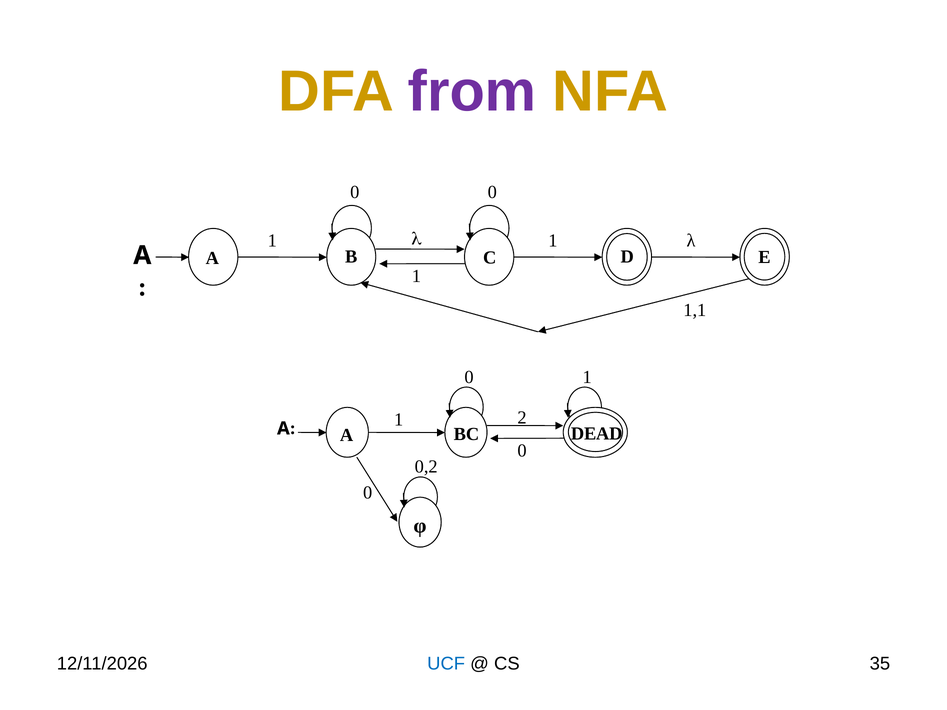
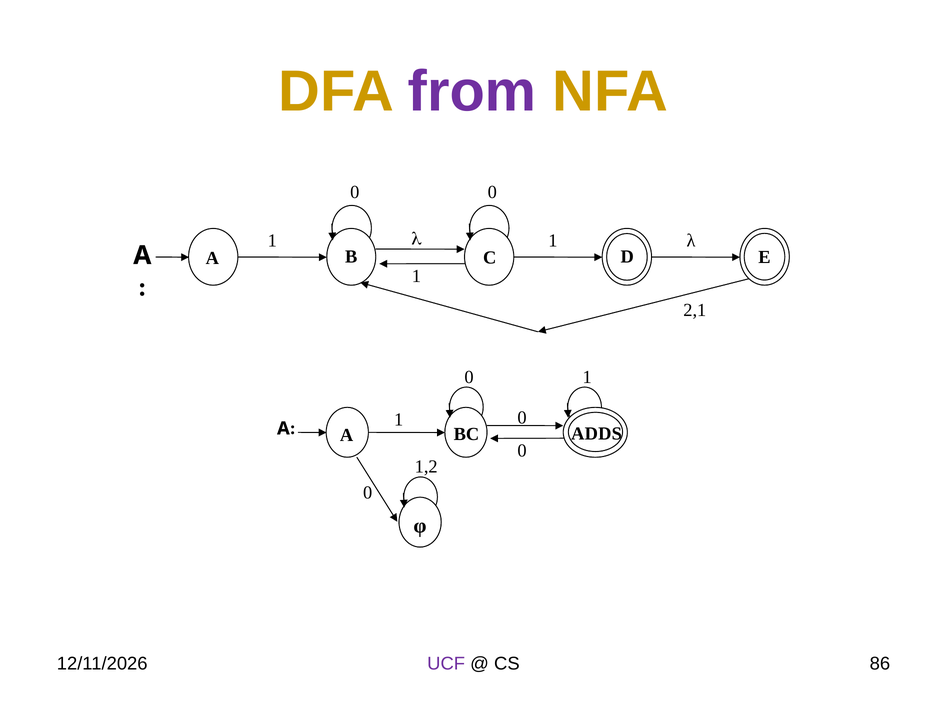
1,1: 1,1 -> 2,1
2 at (522, 418): 2 -> 0
DEAD: DEAD -> ADDS
0,2: 0,2 -> 1,2
UCF colour: blue -> purple
35: 35 -> 86
